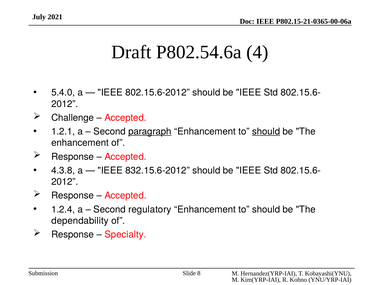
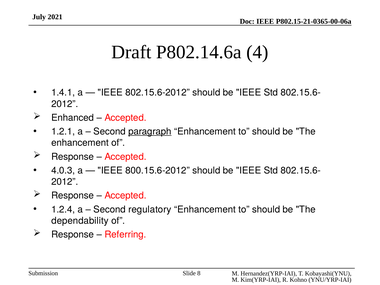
P802.54.6a: P802.54.6a -> P802.14.6a
5.4.0: 5.4.0 -> 1.4.1
Challenge: Challenge -> Enhanced
should at (266, 131) underline: present -> none
4.3.8: 4.3.8 -> 4.0.3
832.15.6-2012: 832.15.6-2012 -> 800.15.6-2012
Specialty: Specialty -> Referring
